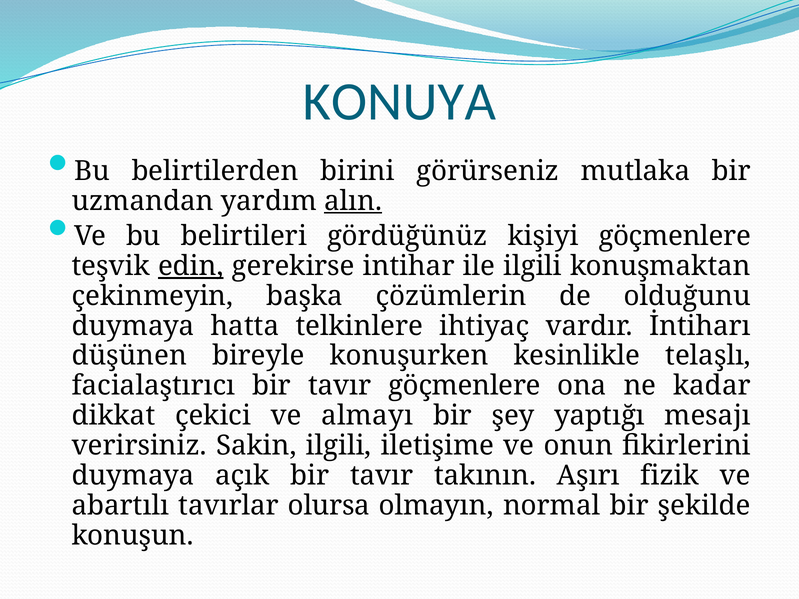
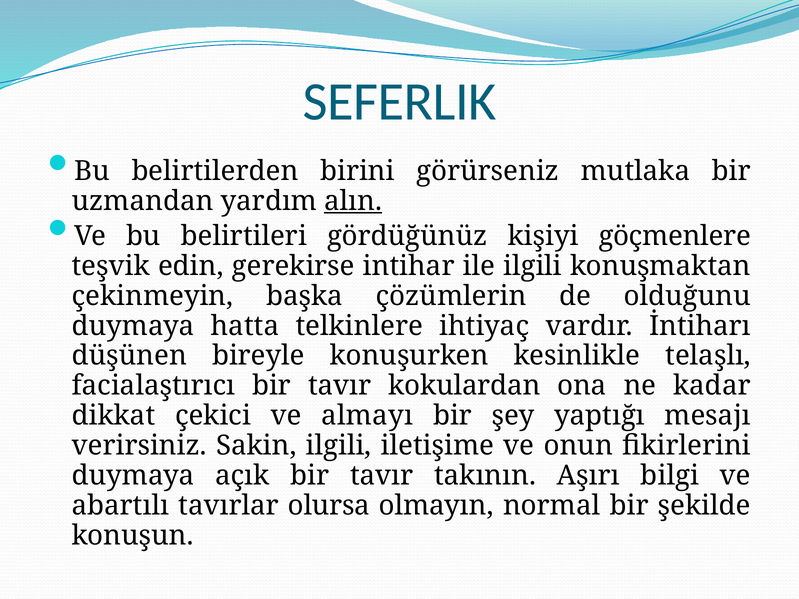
KONUYA: KONUYA -> SEFERLIK
edin underline: present -> none
tavır göçmenlere: göçmenlere -> kokulardan
fizik: fizik -> bilgi
